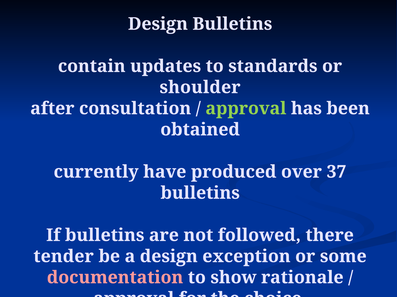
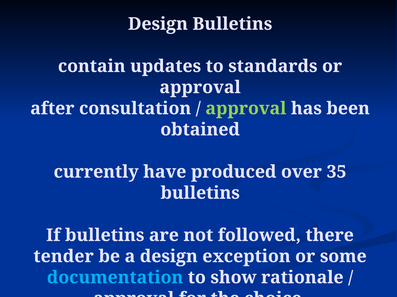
shoulder at (200, 88): shoulder -> approval
37: 37 -> 35
documentation colour: pink -> light blue
